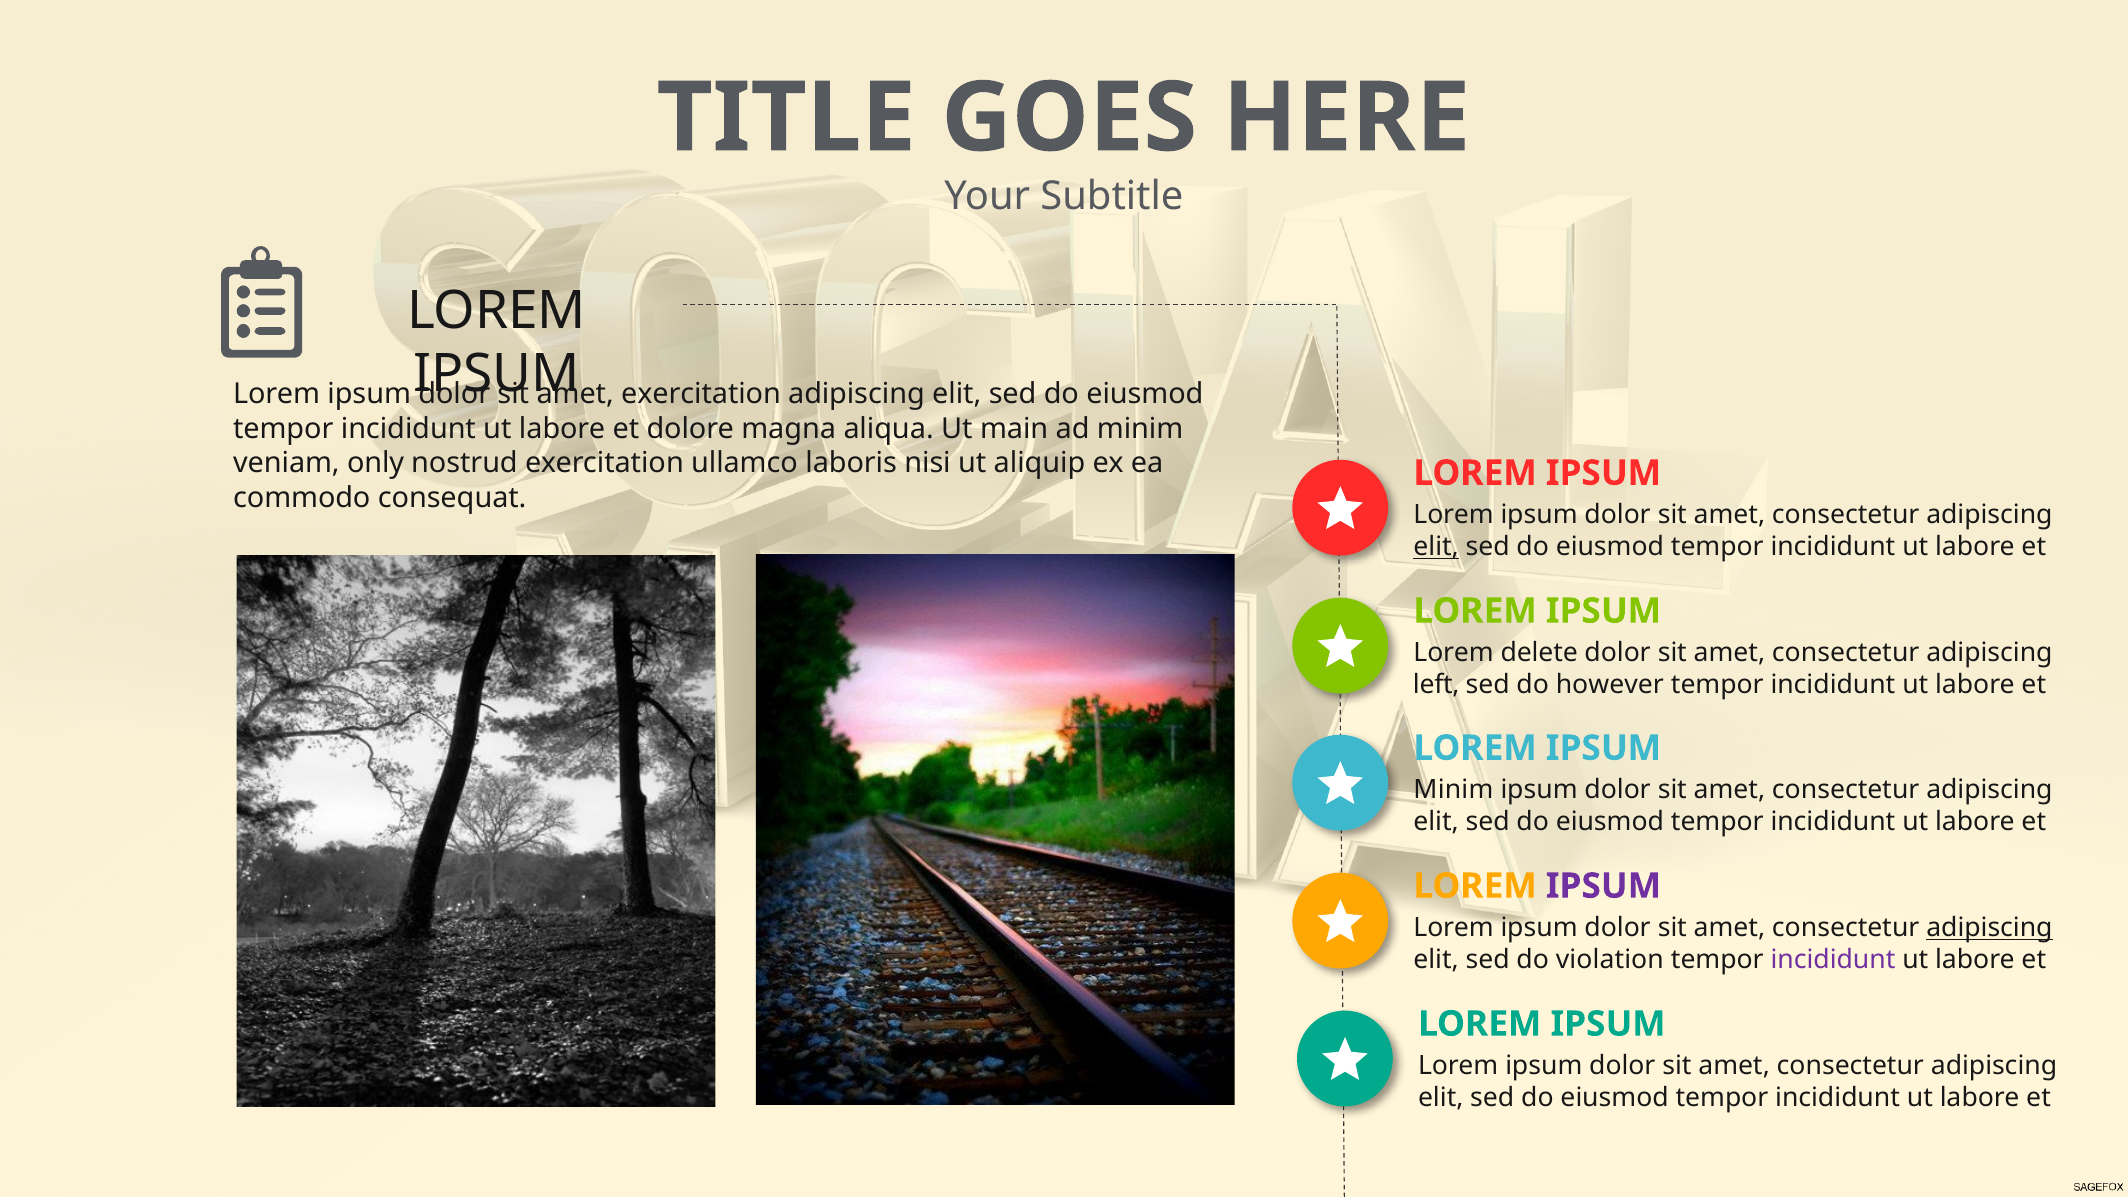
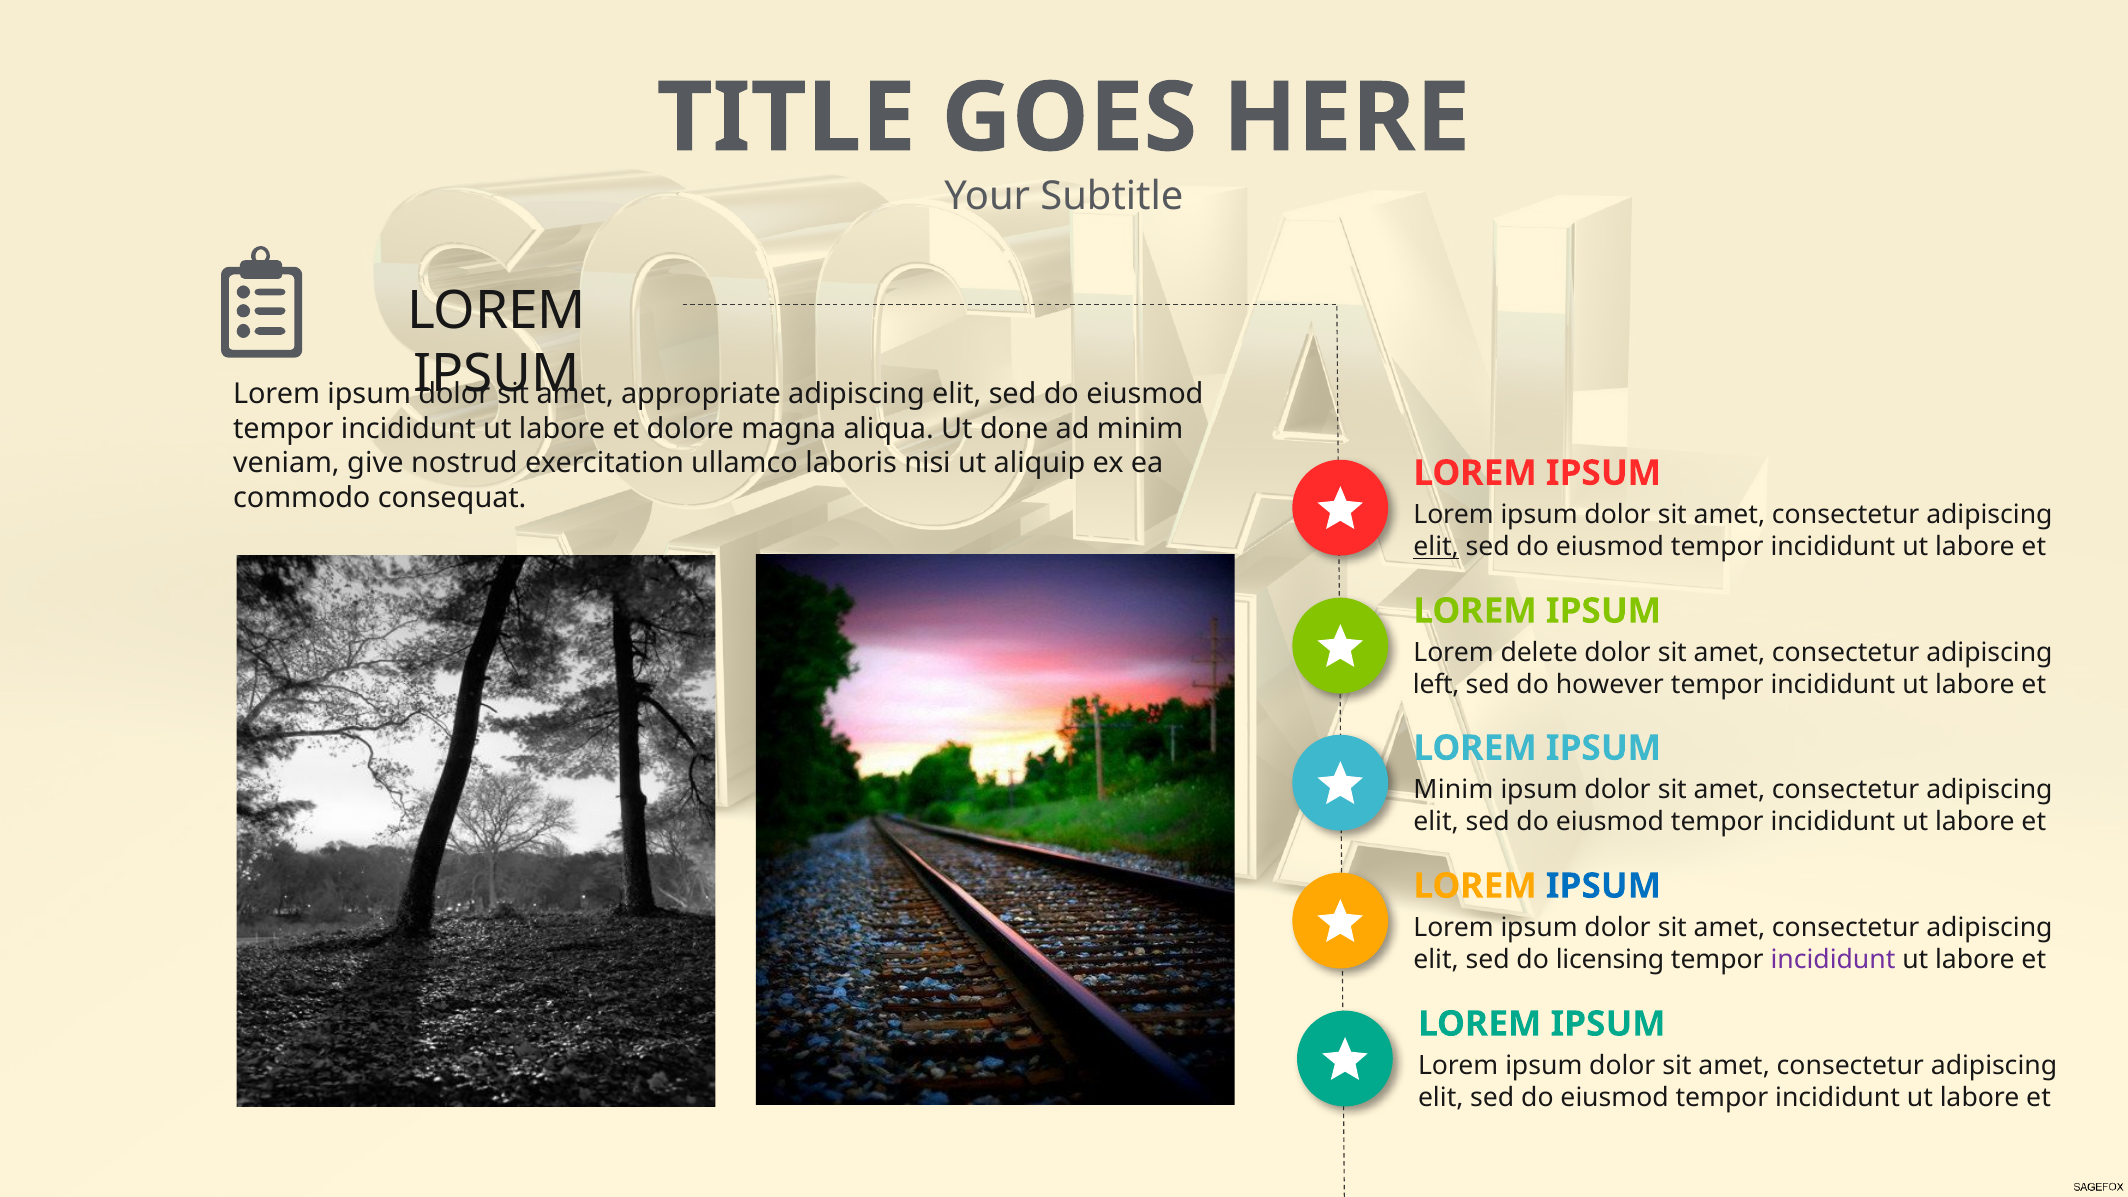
exercitation at (701, 394): exercitation -> appropriate
main: main -> done
only: only -> give
IPSUM at (1603, 886) colour: purple -> blue
adipiscing at (1989, 928) underline: present -> none
violation: violation -> licensing
